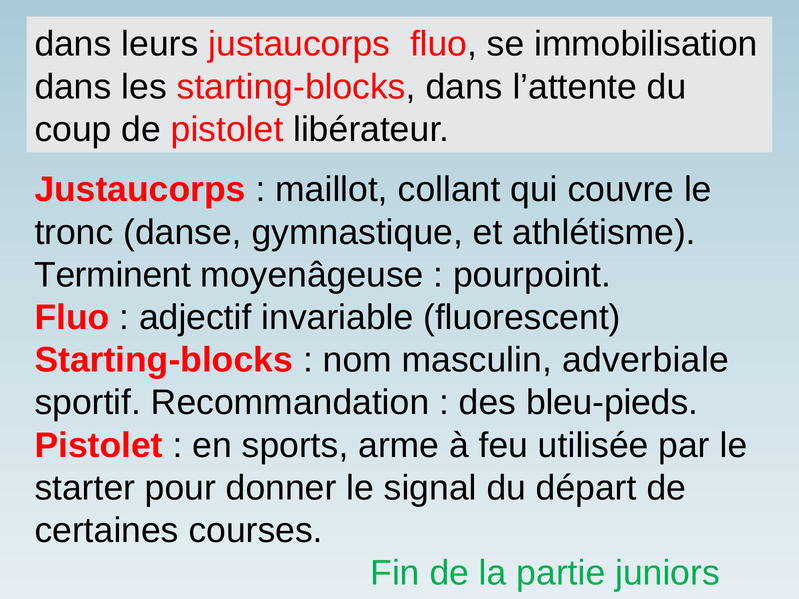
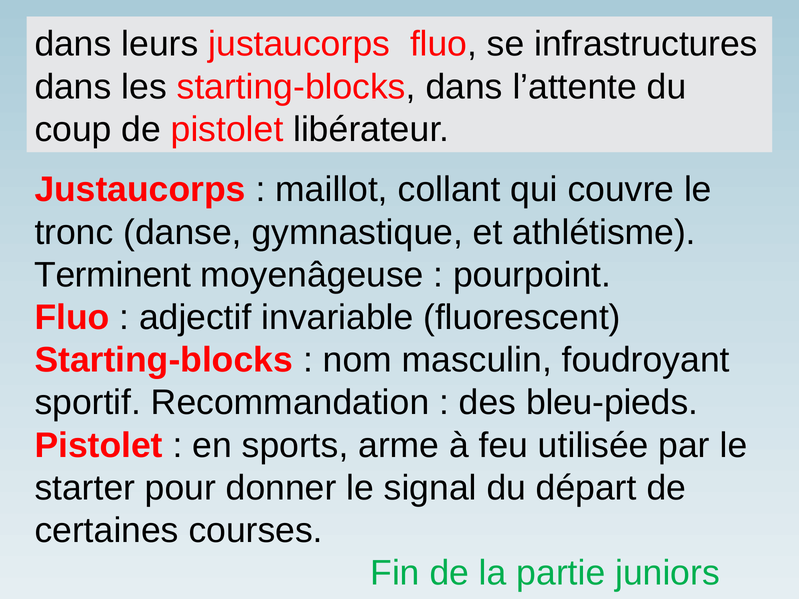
immobilisation: immobilisation -> infrastructures
adverbiale: adverbiale -> foudroyant
